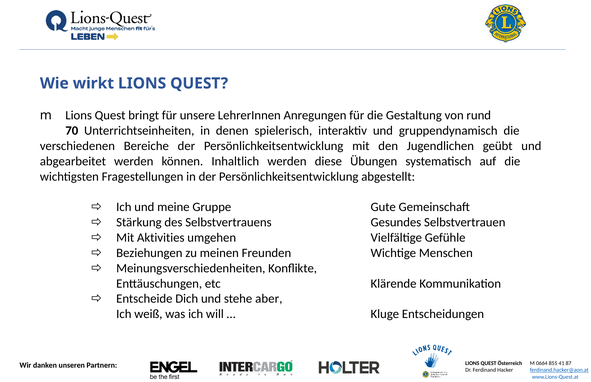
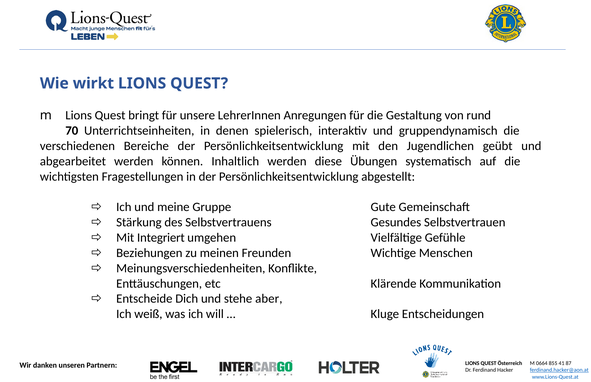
Aktivities: Aktivities -> Integriert
